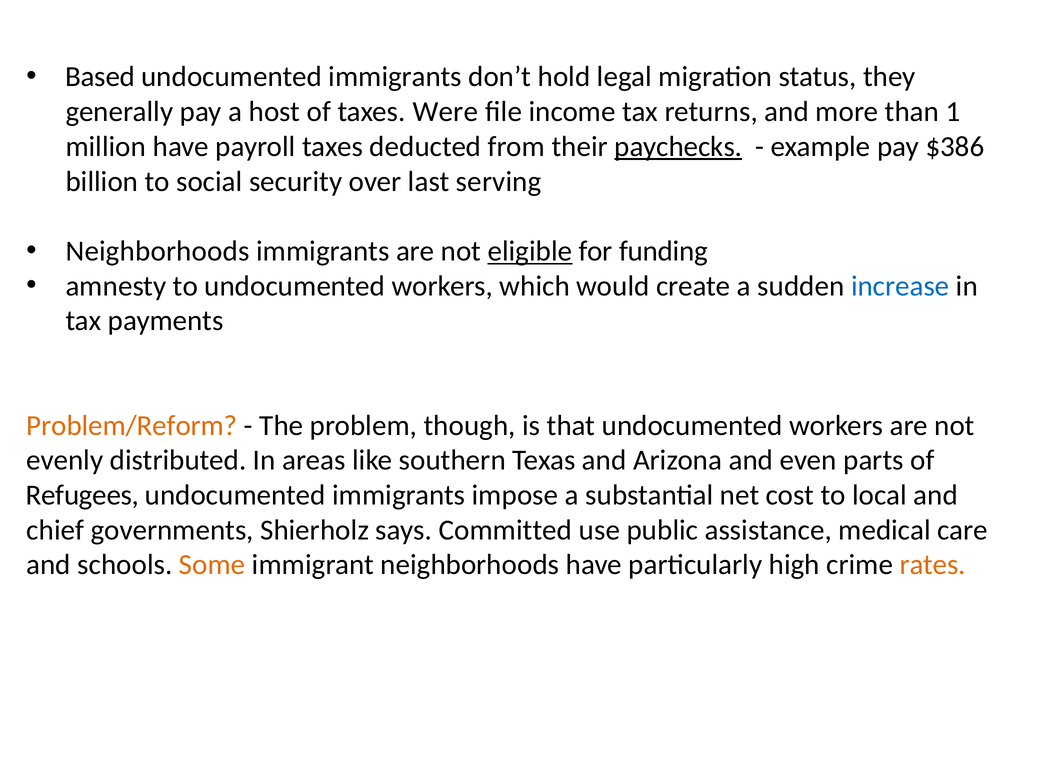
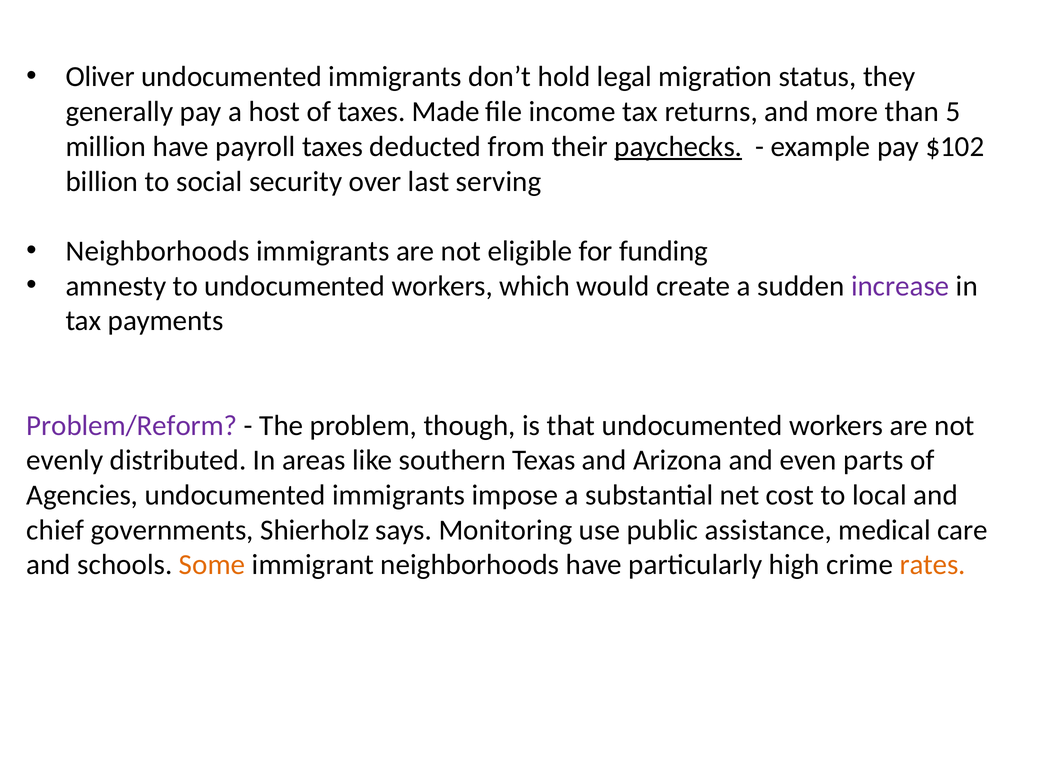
Based: Based -> Oliver
Were: Were -> Made
1: 1 -> 5
$386: $386 -> $102
eligible underline: present -> none
increase colour: blue -> purple
Problem/Reform colour: orange -> purple
Refugees: Refugees -> Agencies
Committed: Committed -> Monitoring
